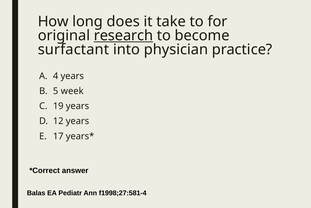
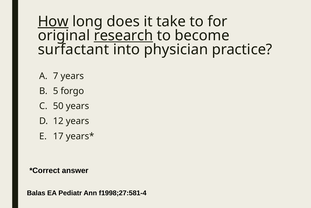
How underline: none -> present
4: 4 -> 7
week: week -> forgo
19: 19 -> 50
